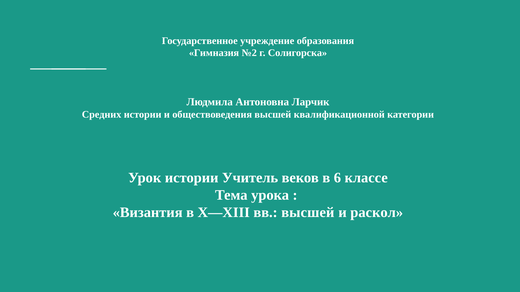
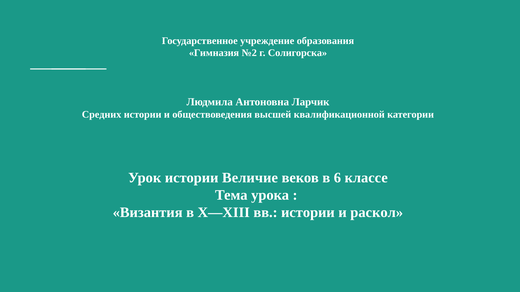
Учитель: Учитель -> Величие
вв высшей: высшей -> истории
